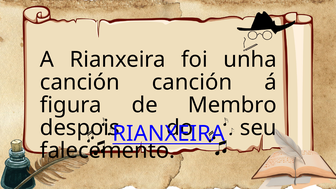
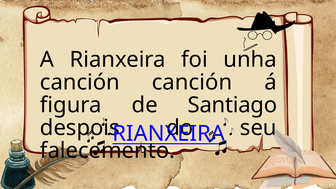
Membro: Membro -> Santiago
